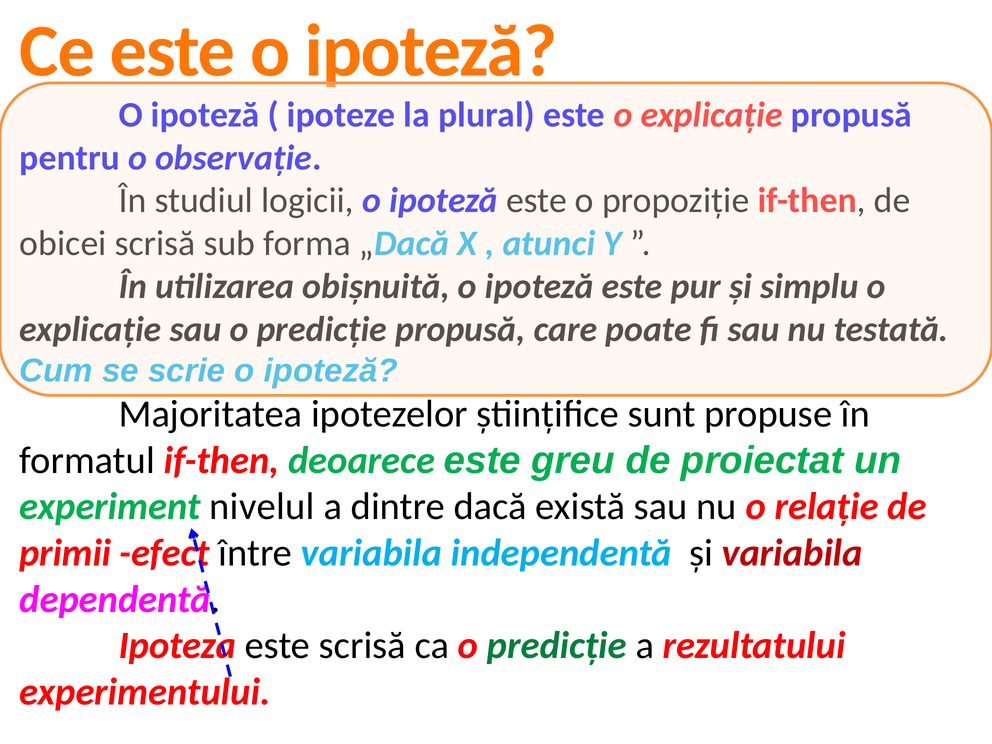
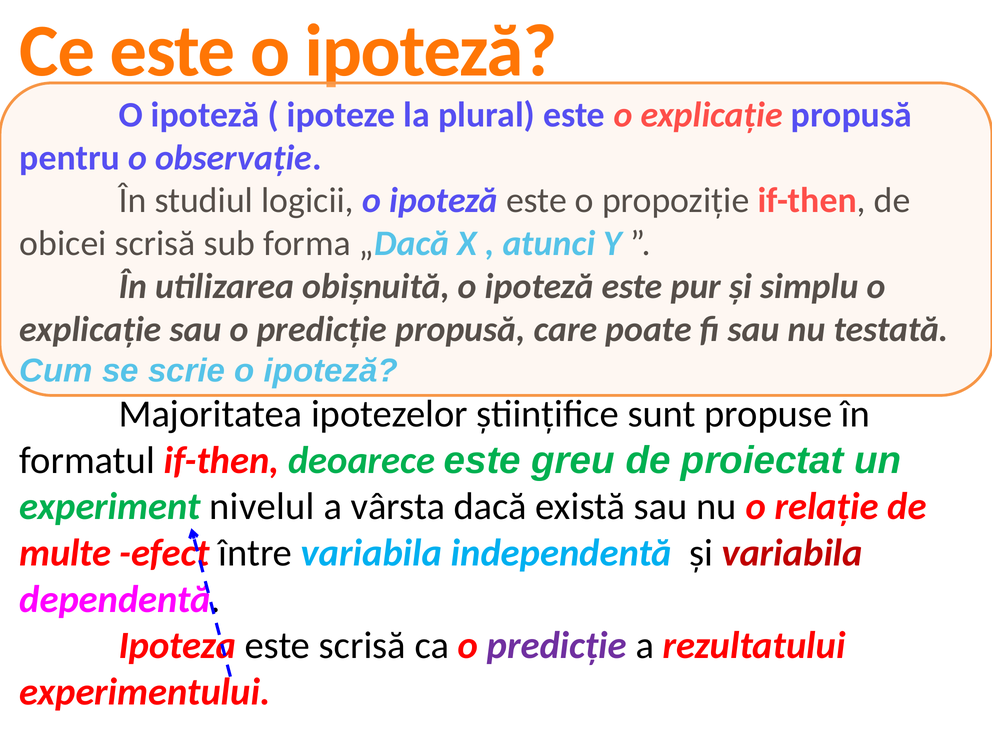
dintre: dintre -> vârsta
primii: primii -> multe
predicție at (557, 646) colour: green -> purple
